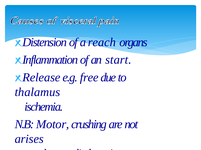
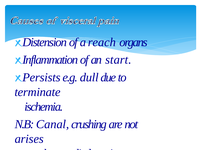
Release: Release -> Persists
free: free -> dull
thalamus: thalamus -> terminate
Motor: Motor -> Canal
